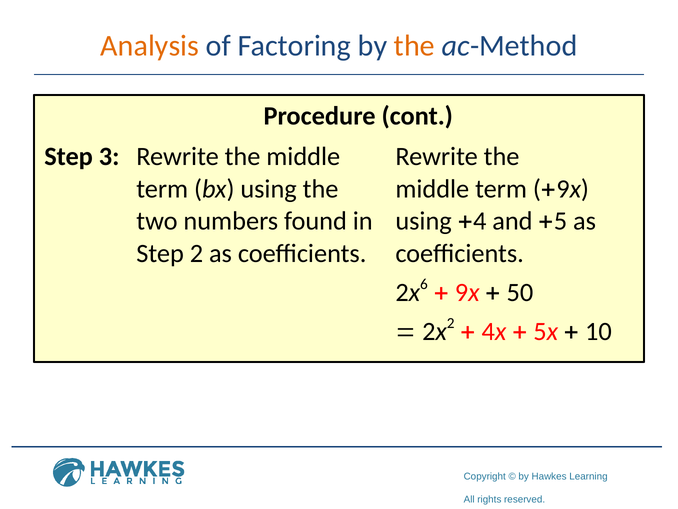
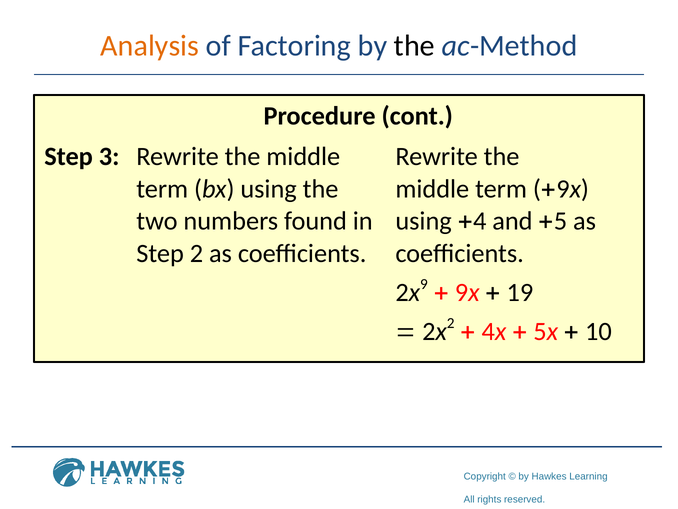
the at (414, 46) colour: orange -> black
6: 6 -> 9
50: 50 -> 19
